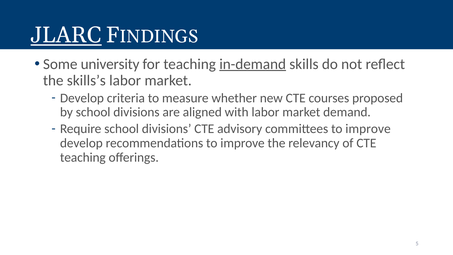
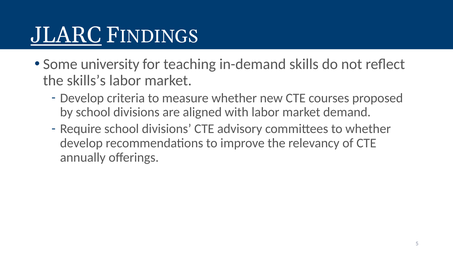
in-demand underline: present -> none
committees to improve: improve -> whether
teaching at (83, 157): teaching -> annually
